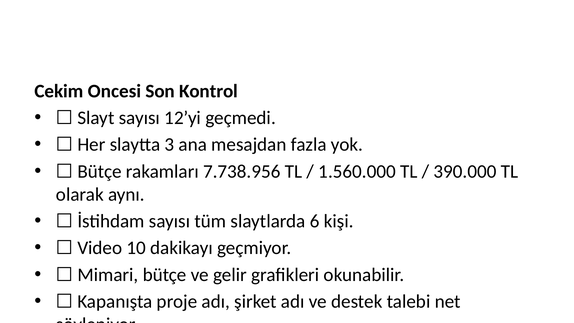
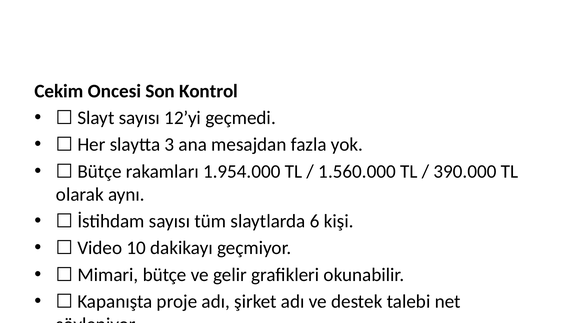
7.738.956: 7.738.956 -> 1.954.000
